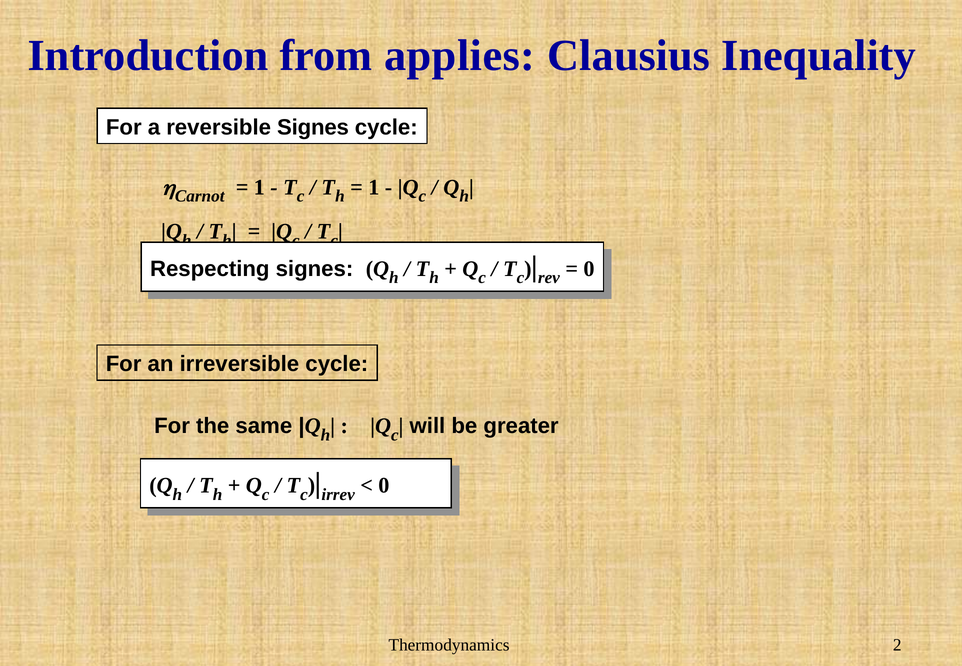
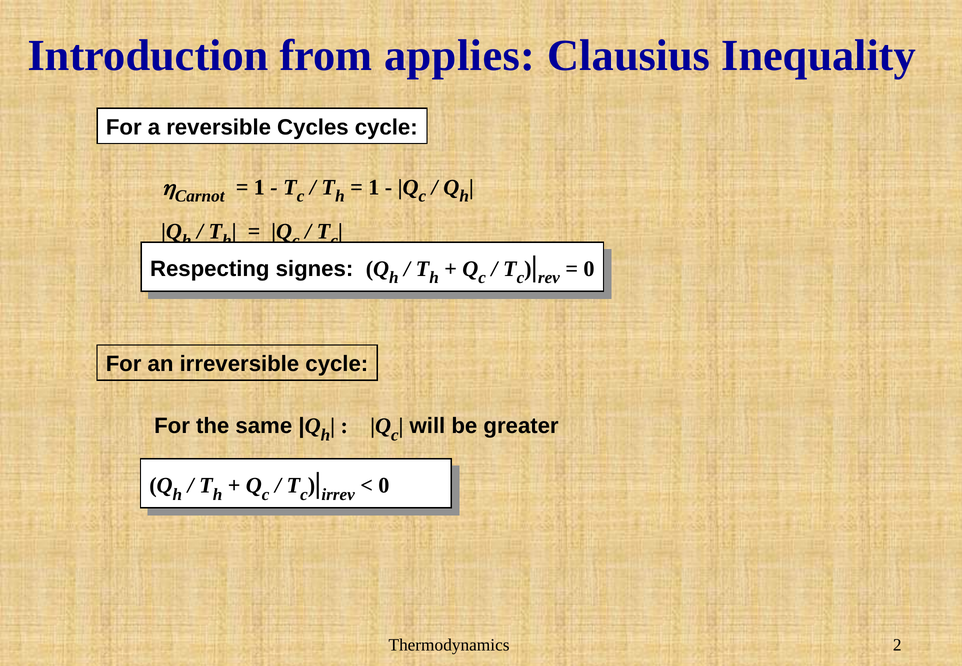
reversible Signes: Signes -> Cycles
